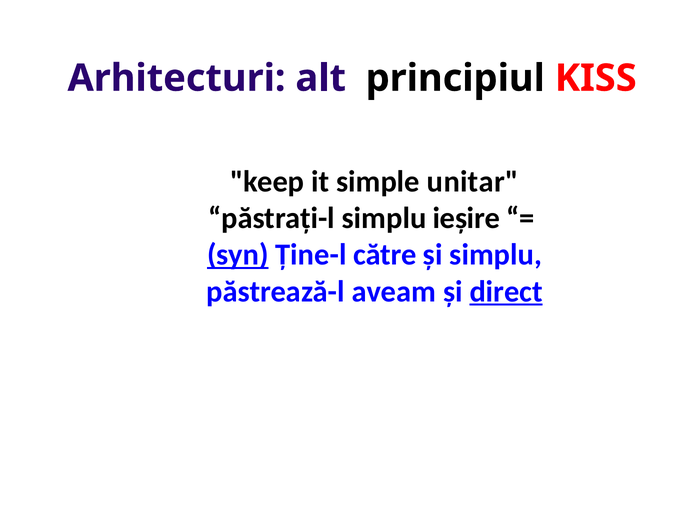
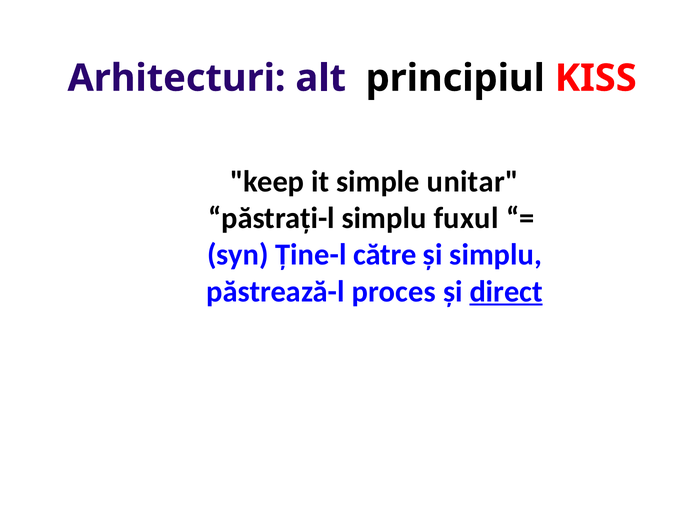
ieșire: ieșire -> fuxul
syn underline: present -> none
aveam: aveam -> proces
